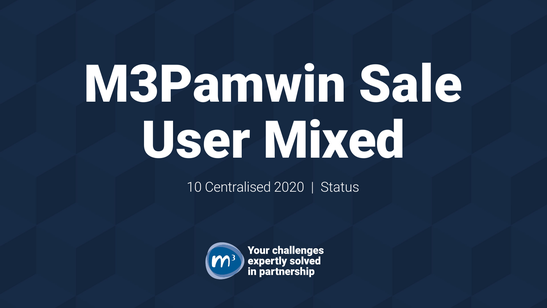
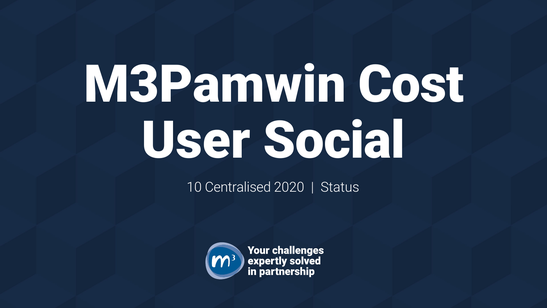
Sale: Sale -> Cost
Mixed: Mixed -> Social
